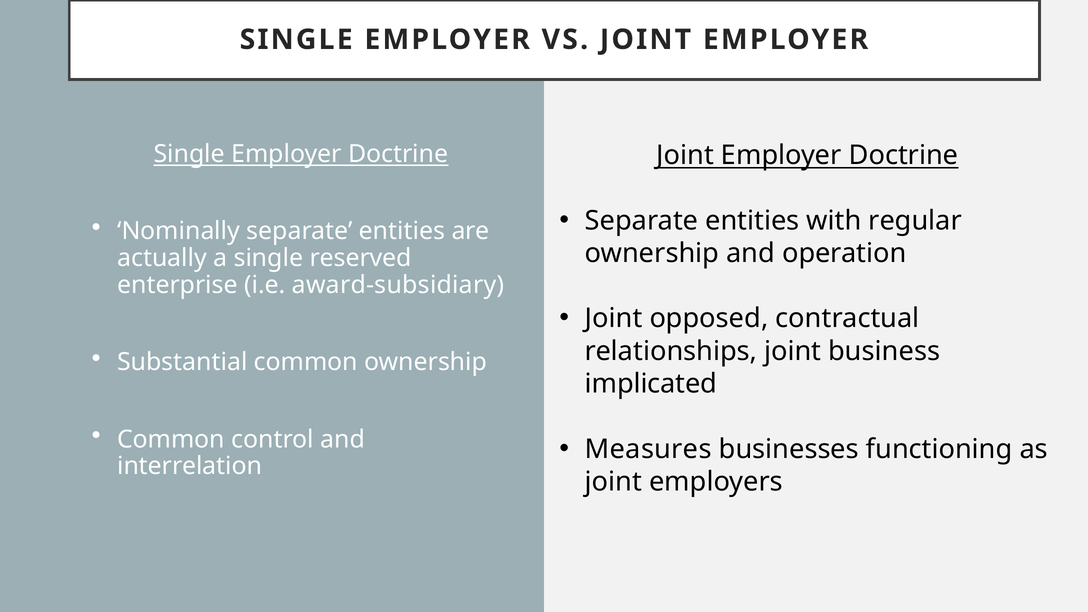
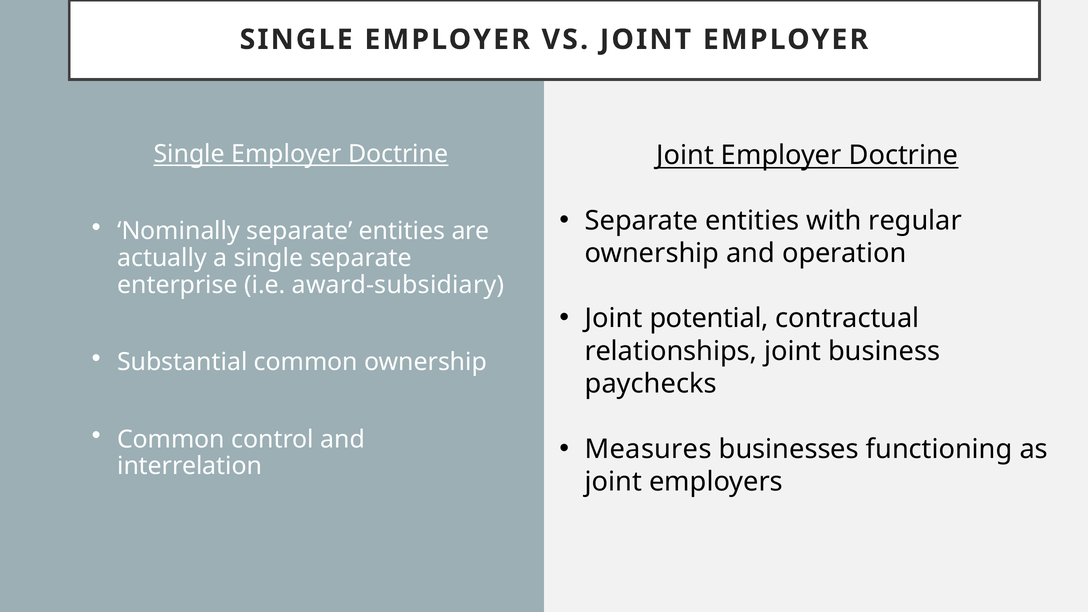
single reserved: reserved -> separate
opposed: opposed -> potential
implicated: implicated -> paychecks
